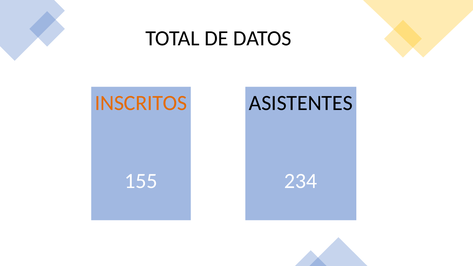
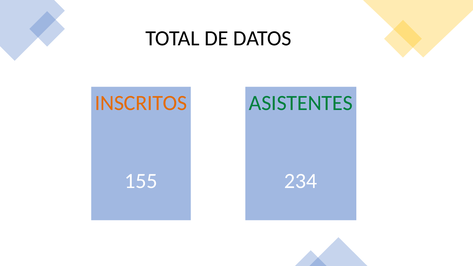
ASISTENTES colour: black -> green
